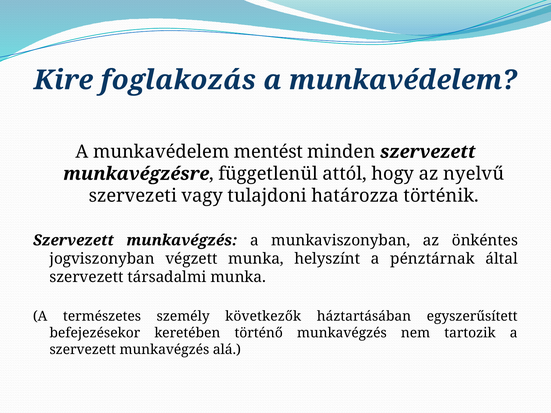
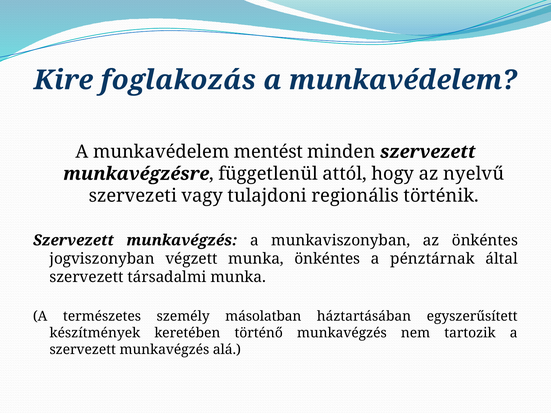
határozza: határozza -> regionális
munka helyszínt: helyszínt -> önkéntes
következők: következők -> másolatban
befejezésekor: befejezésekor -> készítmények
